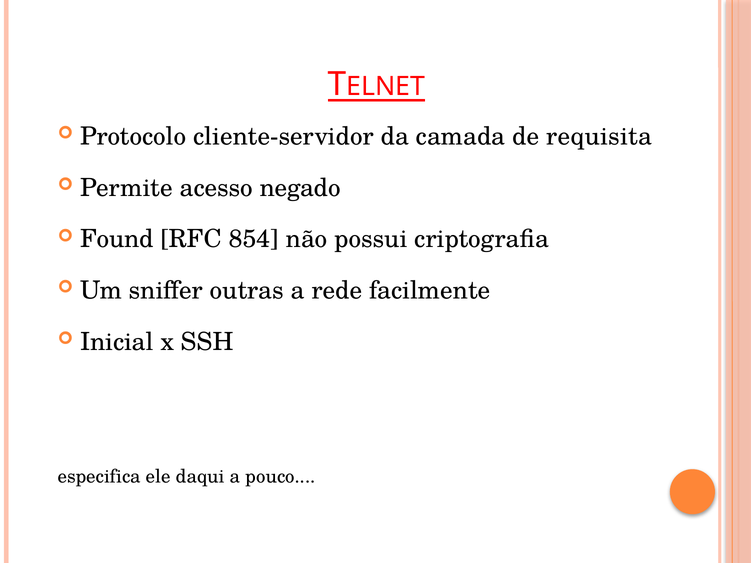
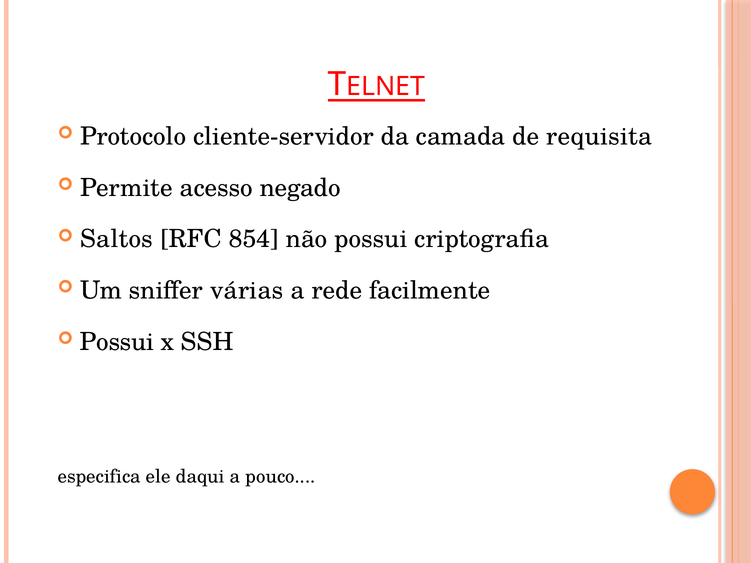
Found: Found -> Saltos
outras: outras -> várias
Inicial at (117, 342): Inicial -> Possui
